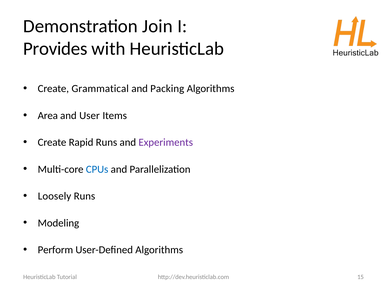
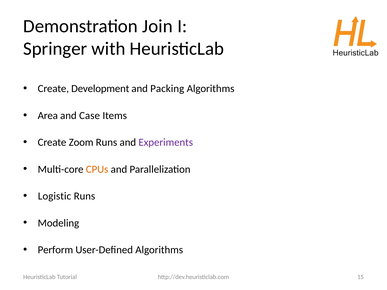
Provides: Provides -> Springer
Grammatical: Grammatical -> Development
User: User -> Case
Rapid: Rapid -> Zoom
CPUs colour: blue -> orange
Loosely: Loosely -> Logistic
